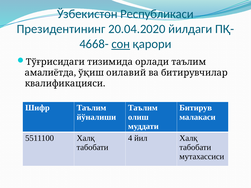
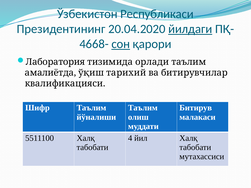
йилдаги underline: none -> present
Тўғрисидаги: Тўғрисидаги -> Лаборатория
оилавий: оилавий -> тарихий
